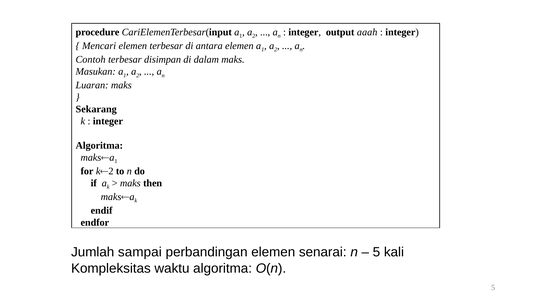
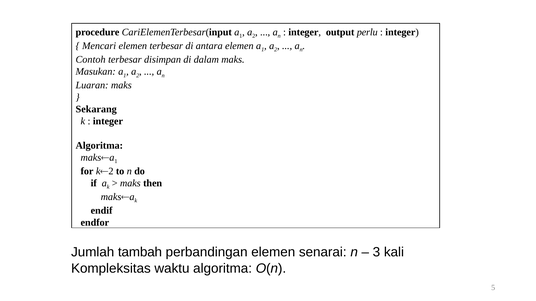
aaah: aaah -> perlu
sampai: sampai -> tambah
5 at (376, 253): 5 -> 3
